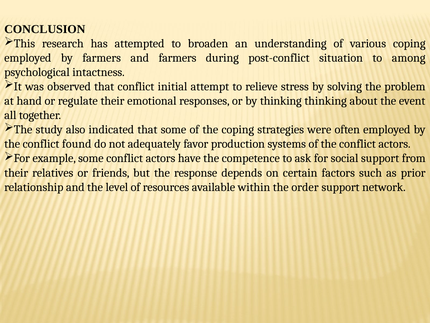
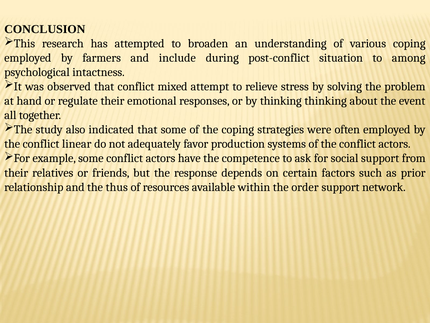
and farmers: farmers -> include
initial: initial -> mixed
found: found -> linear
level: level -> thus
